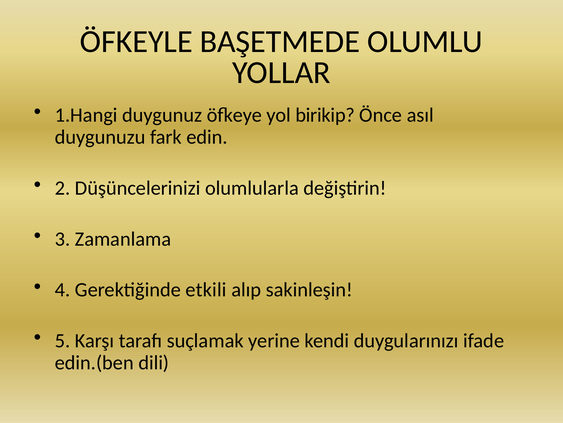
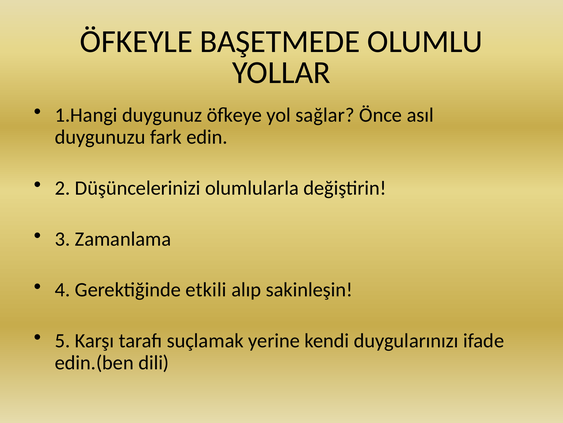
birikip: birikip -> sağlar
